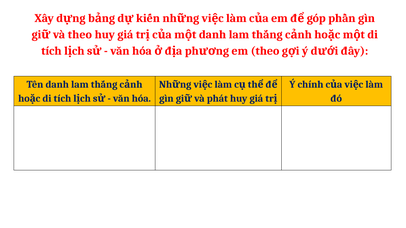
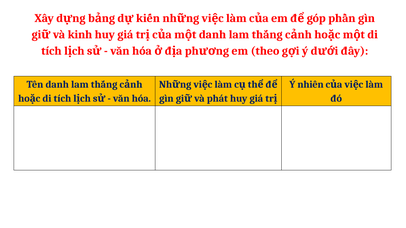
và theo: theo -> kinh
chính: chính -> nhiên
